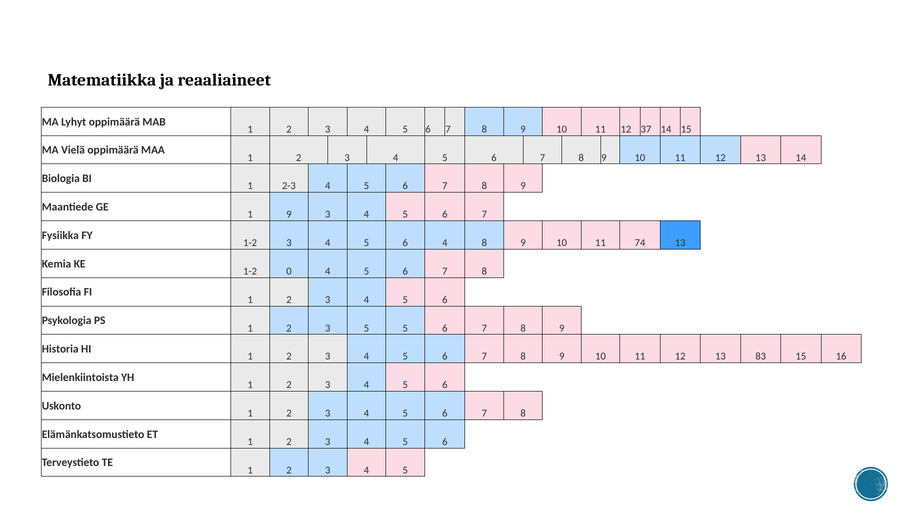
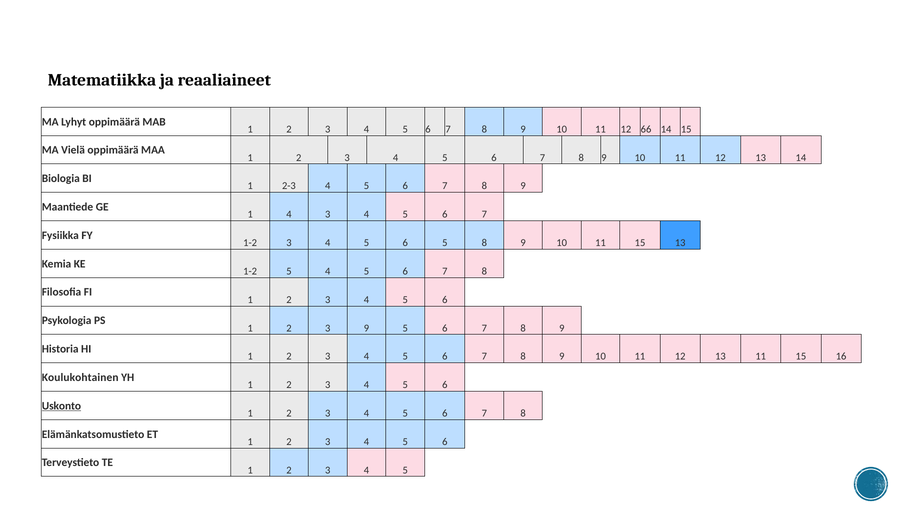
37: 37 -> 66
1 9: 9 -> 4
6 4: 4 -> 5
10 11 74: 74 -> 15
1-2 0: 0 -> 5
3 5: 5 -> 9
13 83: 83 -> 11
Mielenkiintoista: Mielenkiintoista -> Koulukohtainen
Uskonto underline: none -> present
